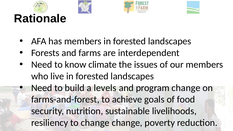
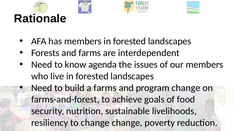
climate: climate -> agenda
a levels: levels -> farms
